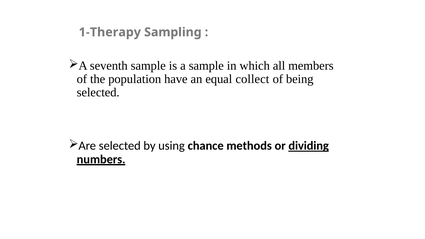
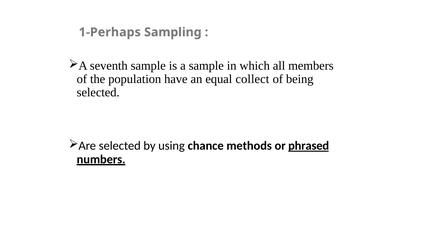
1-Therapy: 1-Therapy -> 1-Perhaps
dividing: dividing -> phrased
